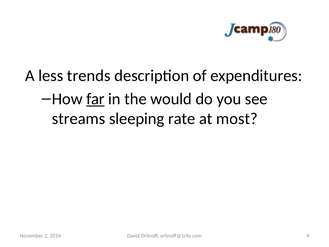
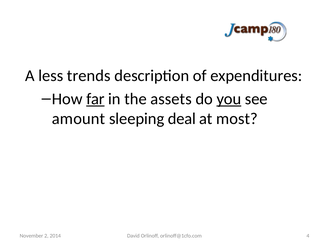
would: would -> assets
you underline: none -> present
streams: streams -> amount
rate: rate -> deal
